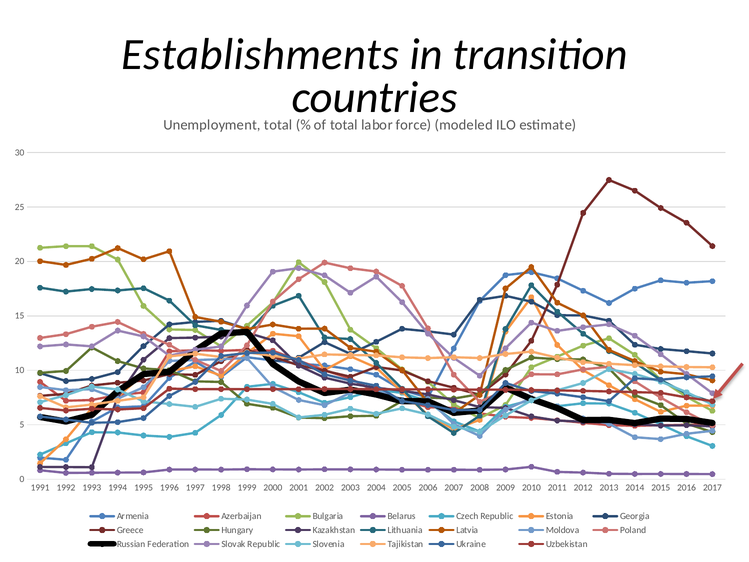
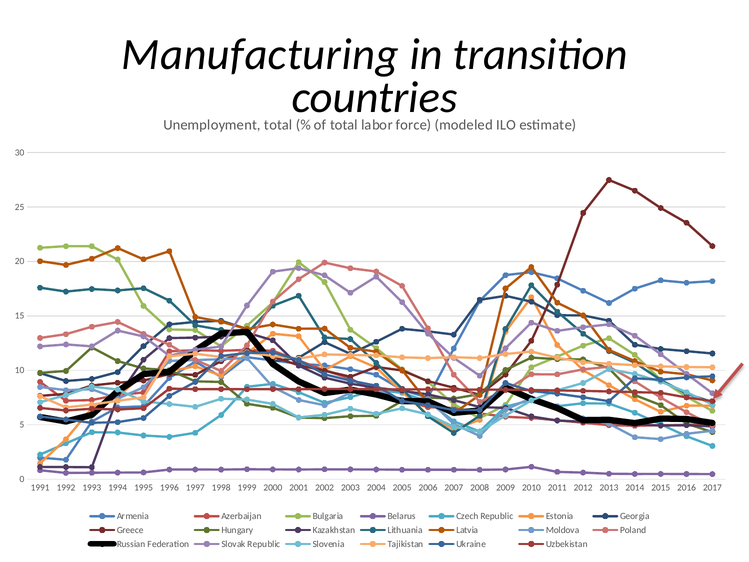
Establishments: Establishments -> Manufacturing
